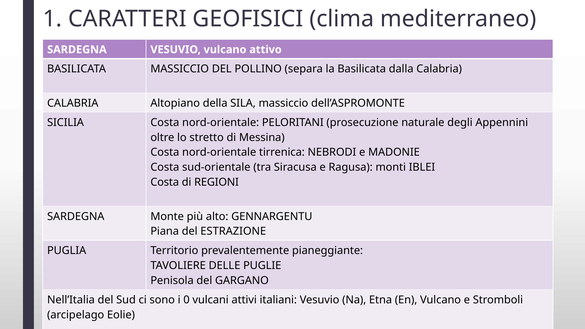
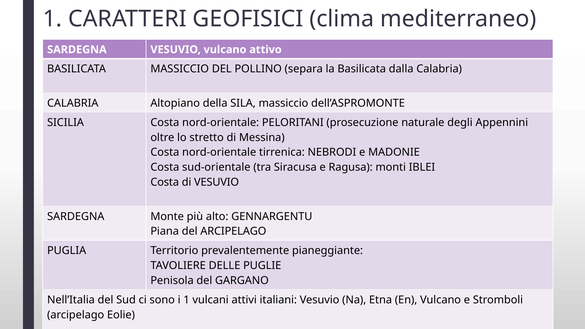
di REGIONI: REGIONI -> VESUVIO
del ESTRAZIONE: ESTRAZIONE -> ARCIPELAGO
i 0: 0 -> 1
